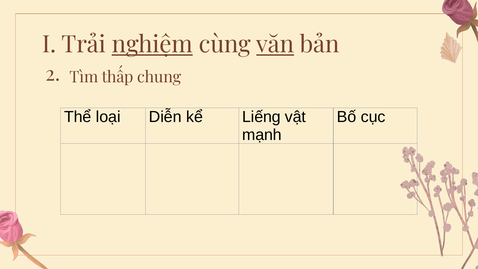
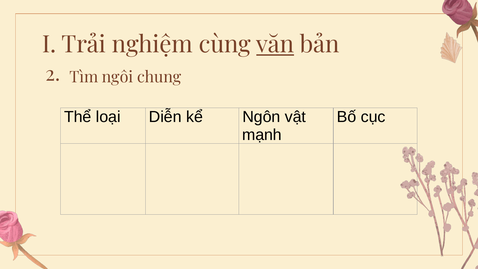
nghiệm underline: present -> none
thấp: thấp -> ngôi
Liếng: Liếng -> Ngôn
